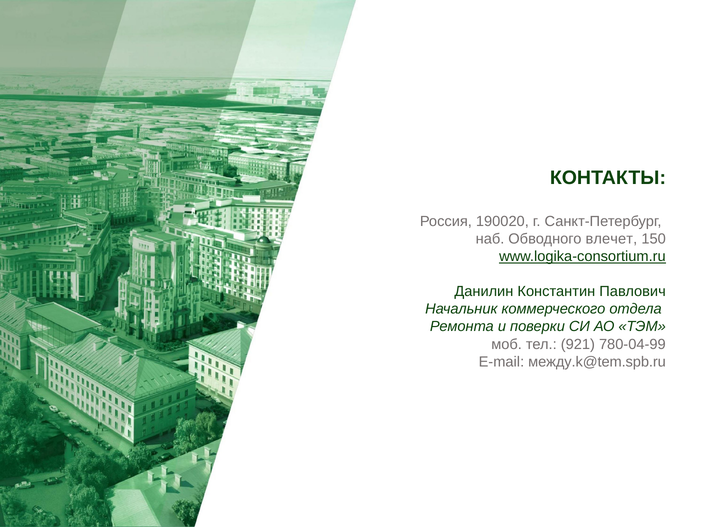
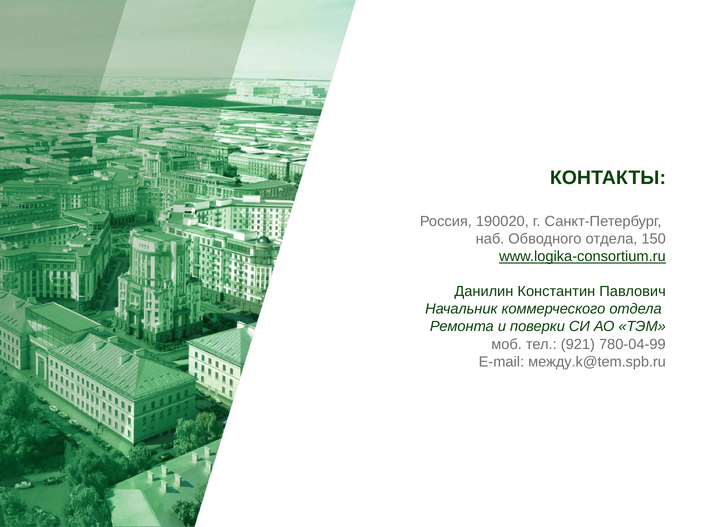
Обводного влечет: влечет -> отдела
